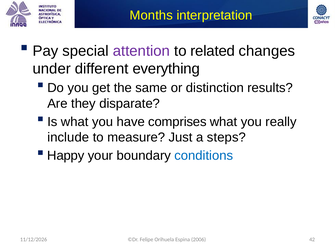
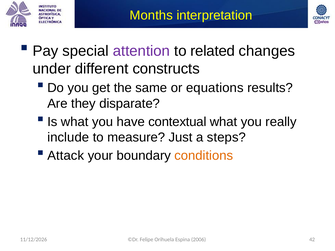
everything: everything -> constructs
distinction: distinction -> equations
comprises: comprises -> contextual
Happy: Happy -> Attack
conditions colour: blue -> orange
